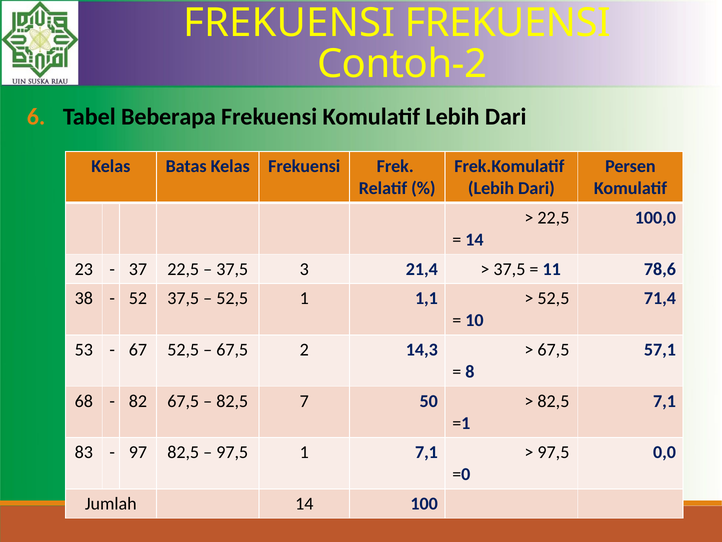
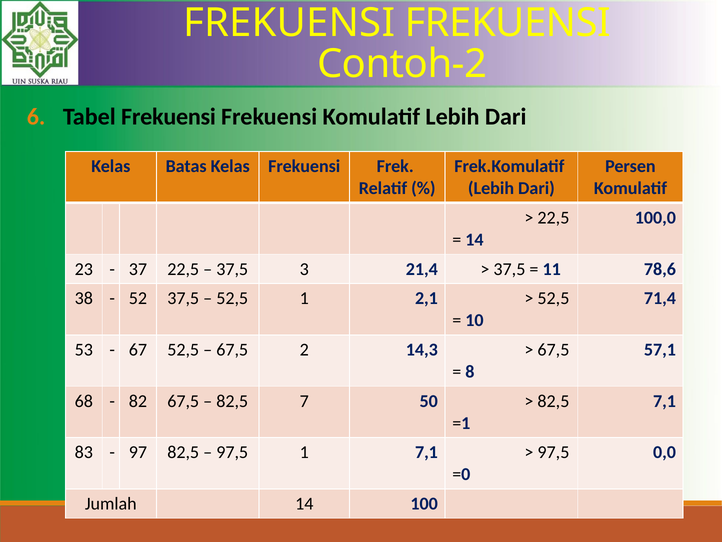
Tabel Beberapa: Beberapa -> Frekuensi
1,1: 1,1 -> 2,1
